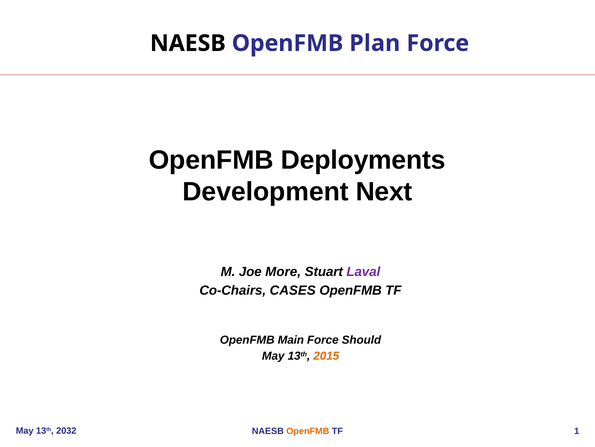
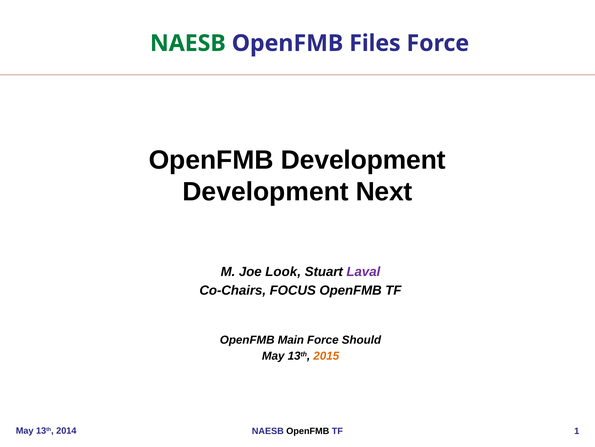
NAESB at (188, 43) colour: black -> green
Plan: Plan -> Files
OpenFMB Deployments: Deployments -> Development
More: More -> Look
CASES: CASES -> FOCUS
2032: 2032 -> 2014
OpenFMB at (308, 431) colour: orange -> black
